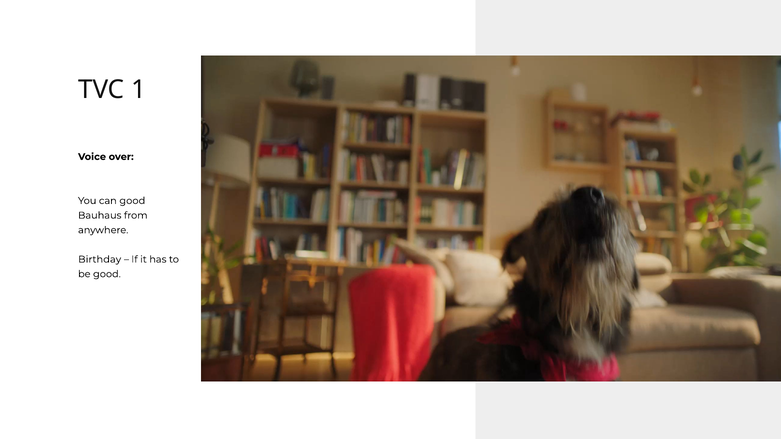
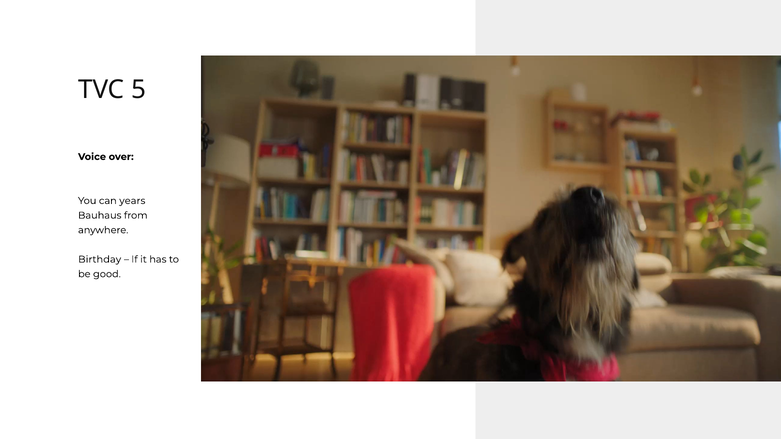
1: 1 -> 5
can good: good -> years
